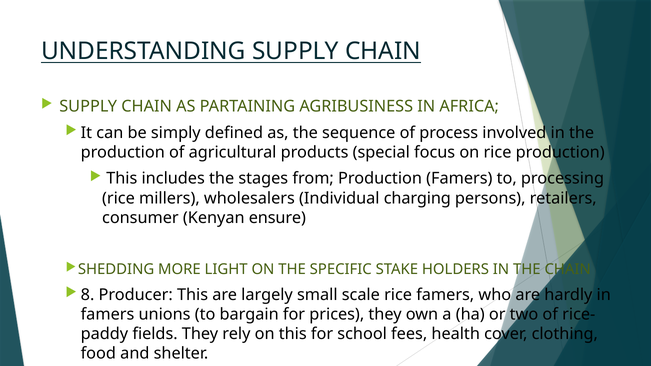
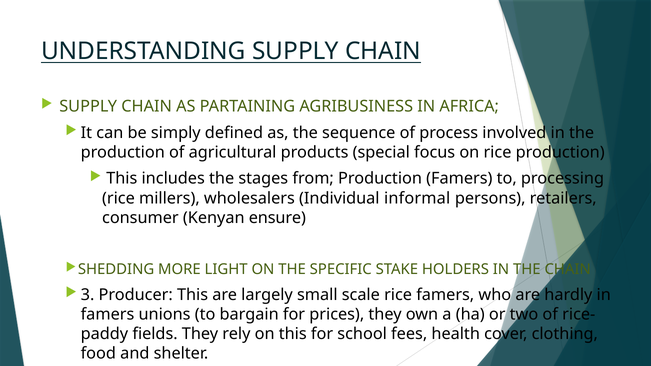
charging: charging -> informal
8: 8 -> 3
